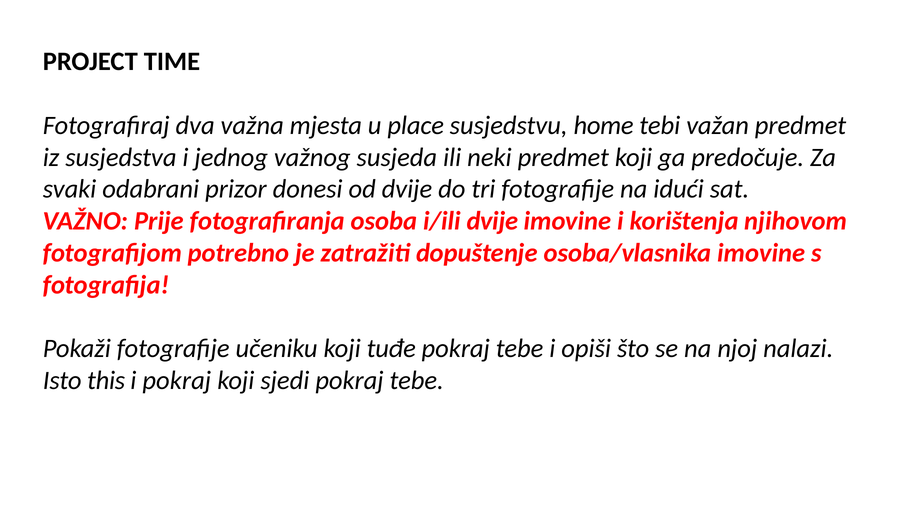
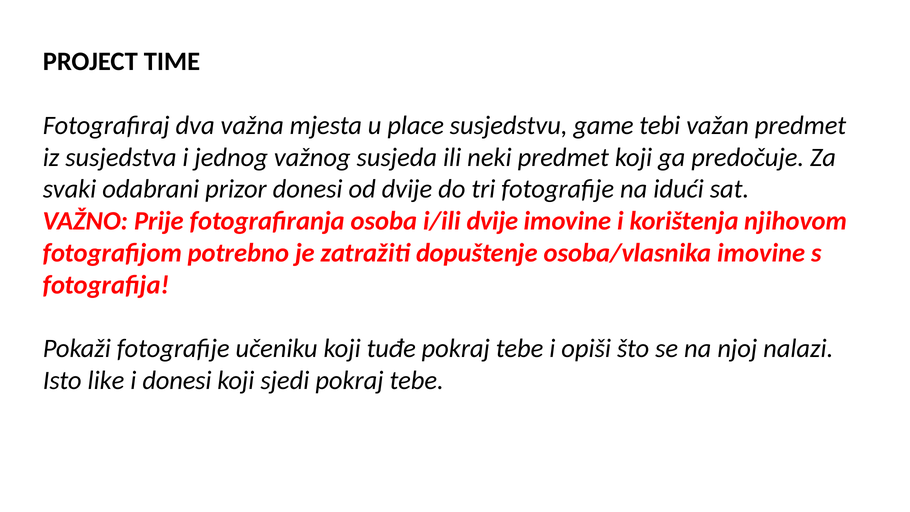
home: home -> game
this: this -> like
i pokraj: pokraj -> donesi
